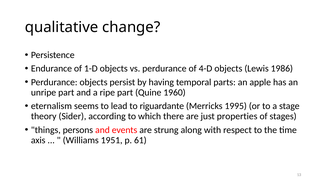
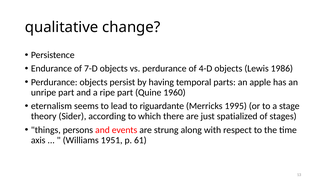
1-D: 1-D -> 7-D
properties: properties -> spatialized
